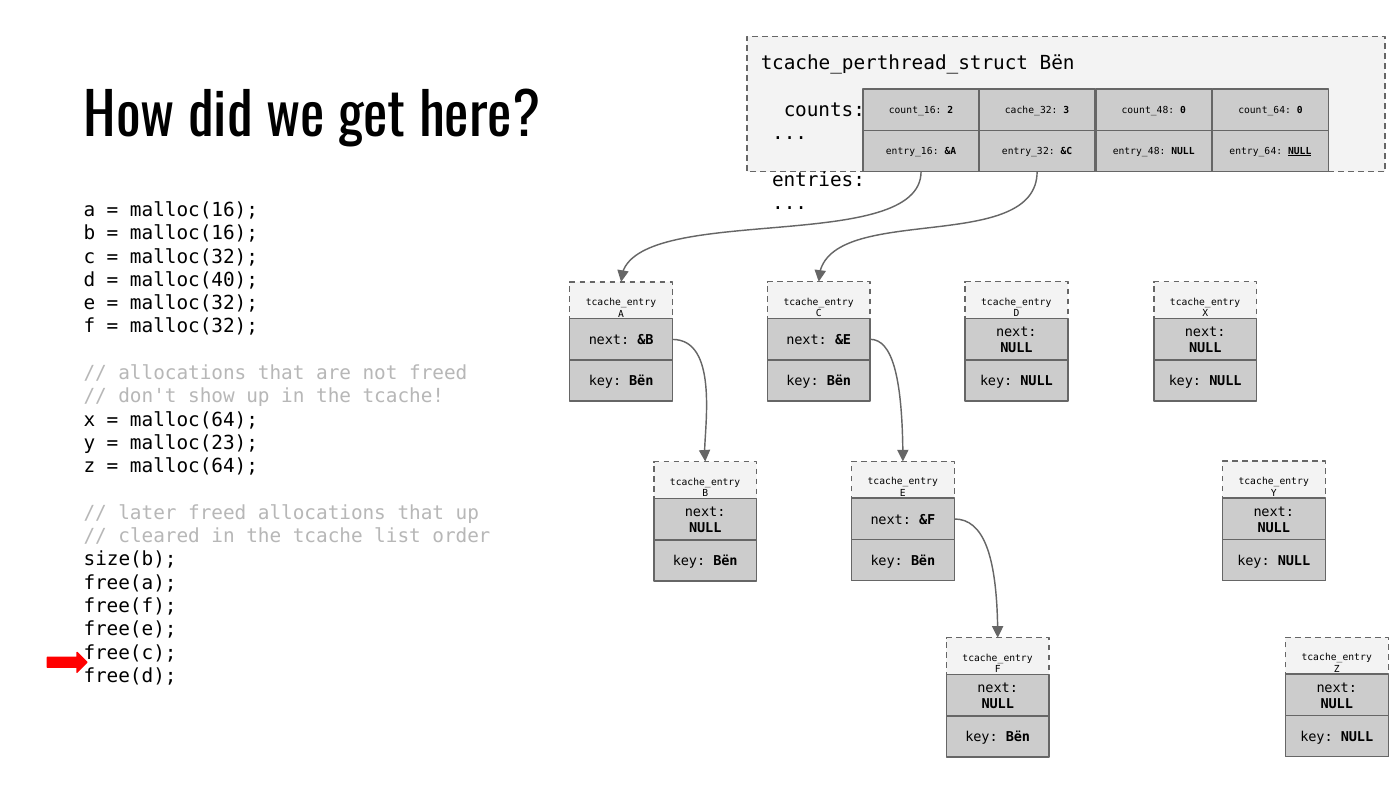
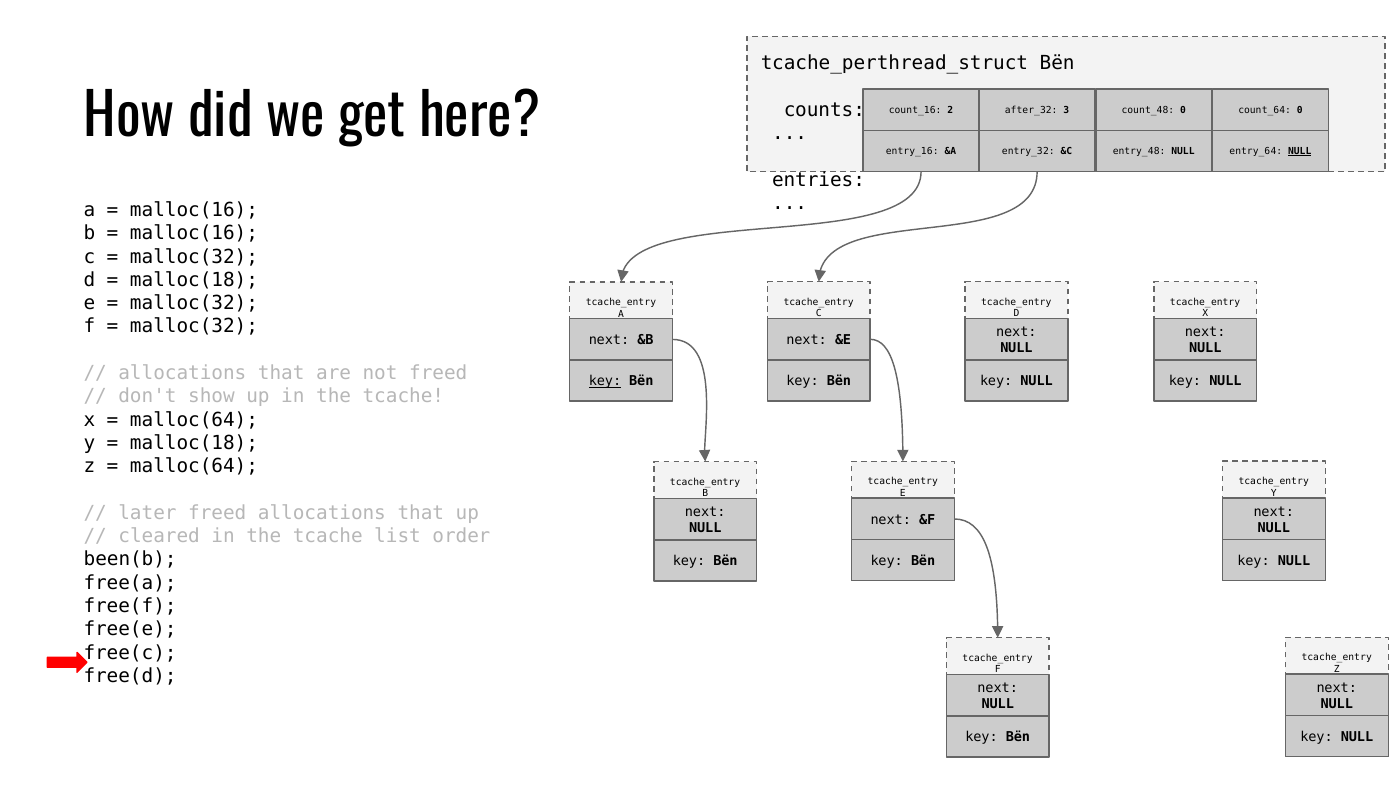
cache_32: cache_32 -> after_32
malloc(40 at (194, 280): malloc(40 -> malloc(18
key at (605, 381) underline: none -> present
malloc(23 at (194, 443): malloc(23 -> malloc(18
size(b: size(b -> been(b
